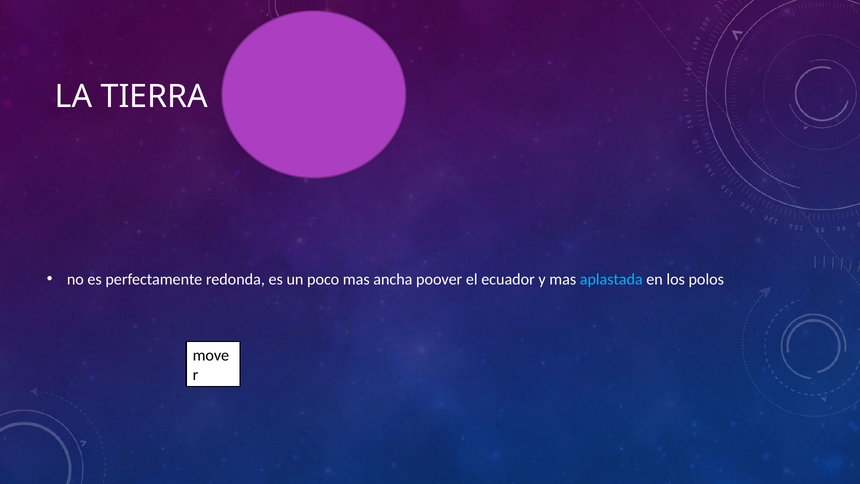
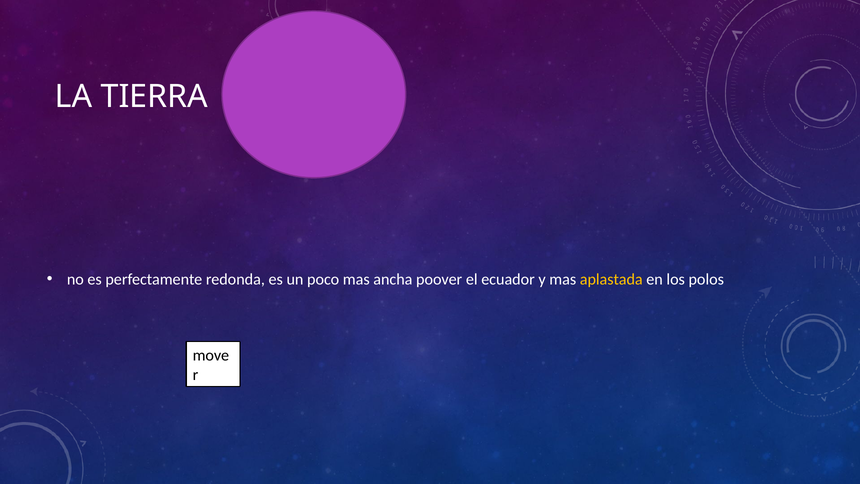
aplastada colour: light blue -> yellow
